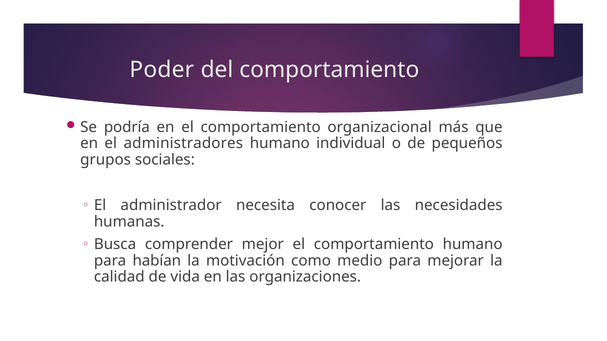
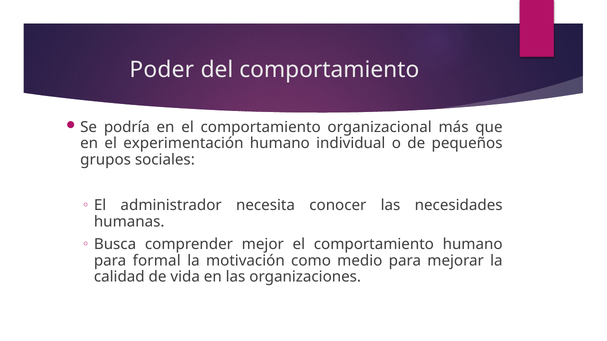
administradores: administradores -> experimentación
habían: habían -> formal
